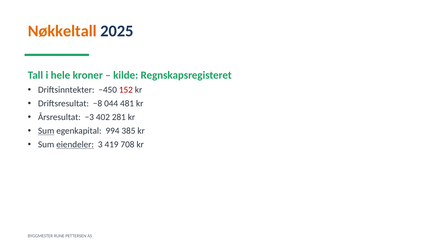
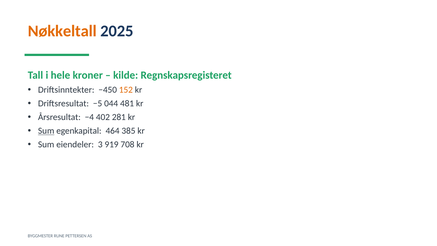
152 colour: red -> orange
−8: −8 -> −5
−3: −3 -> −4
994: 994 -> 464
eiendeler underline: present -> none
419: 419 -> 919
